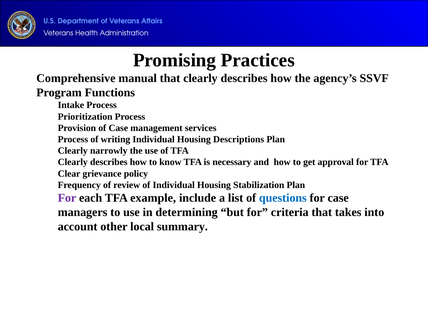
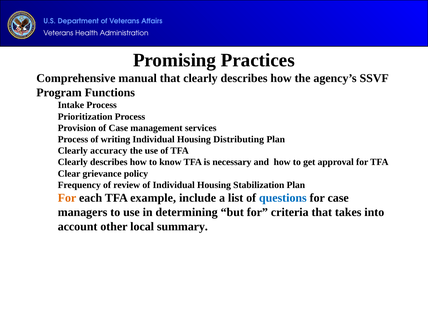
Descriptions: Descriptions -> Distributing
narrowly: narrowly -> accuracy
For at (67, 198) colour: purple -> orange
